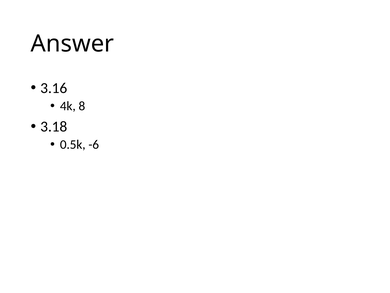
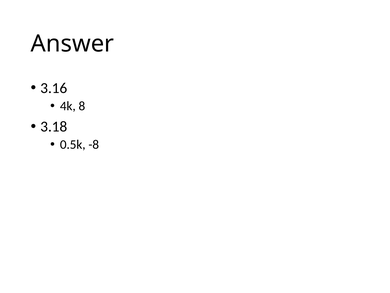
-6: -6 -> -8
